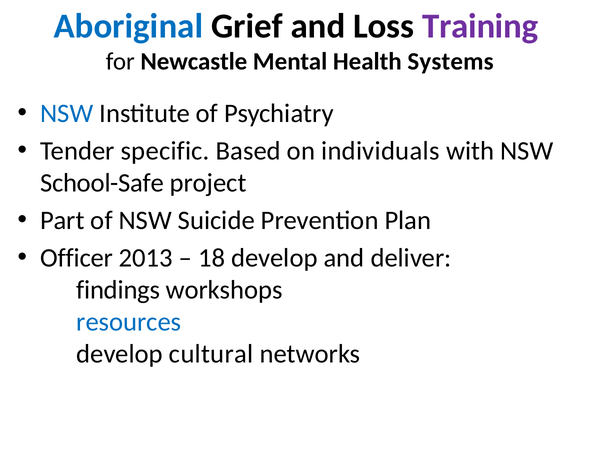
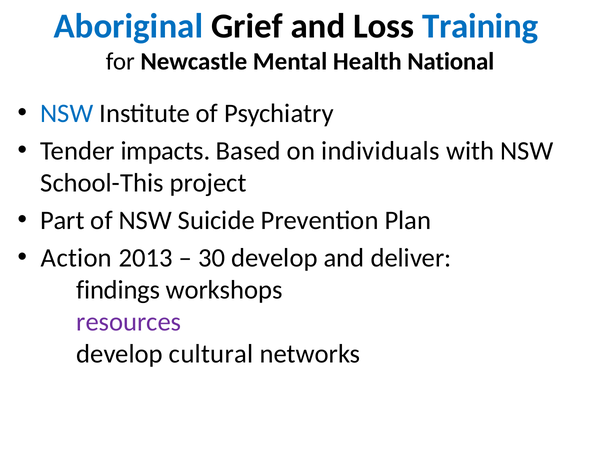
Training colour: purple -> blue
Systems: Systems -> National
specific: specific -> impacts
School-Safe: School-Safe -> School-This
Officer: Officer -> Action
18: 18 -> 30
resources colour: blue -> purple
